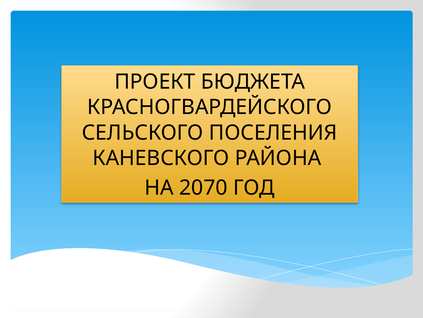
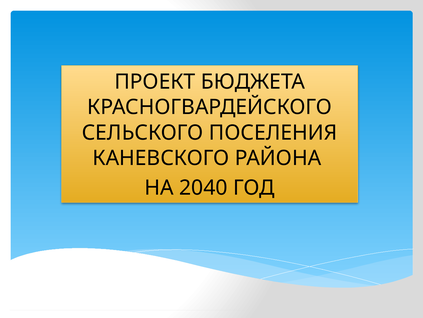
2070: 2070 -> 2040
